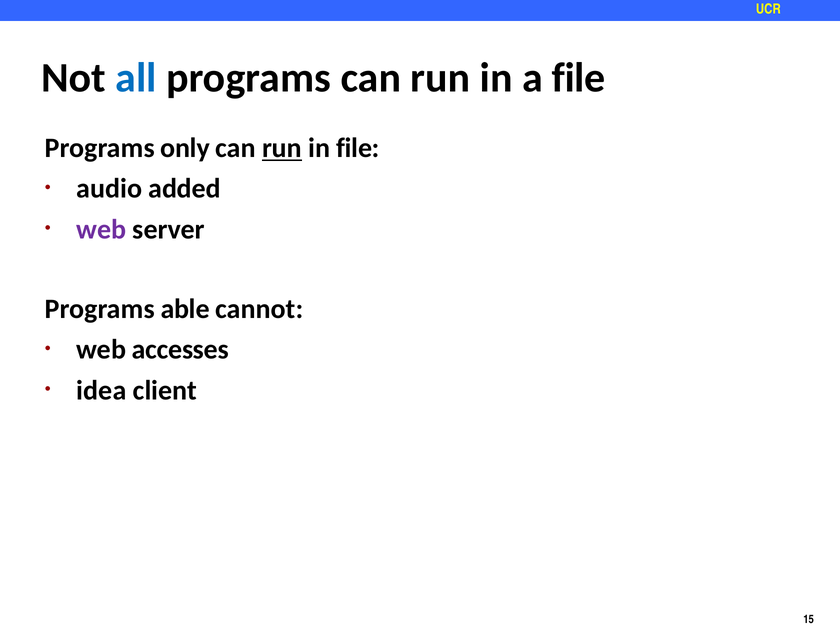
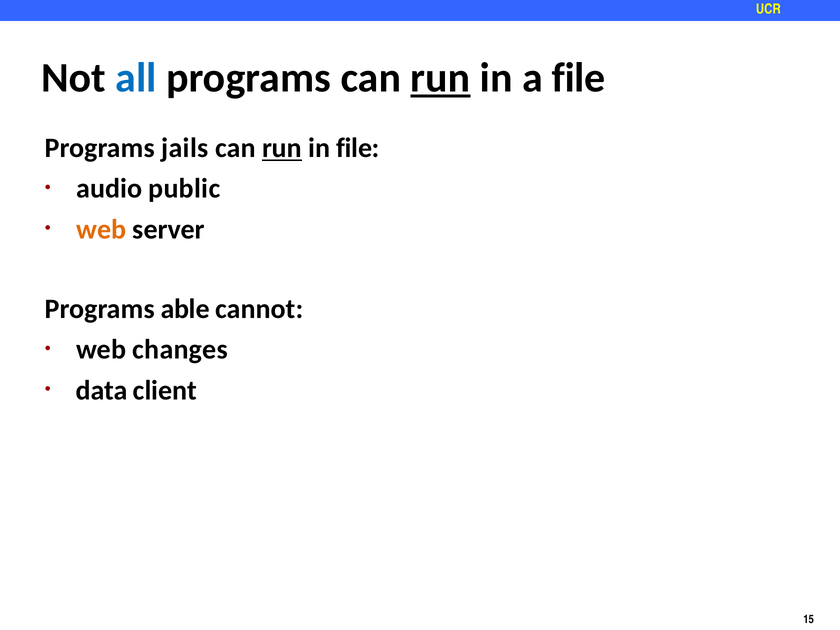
run at (440, 78) underline: none -> present
only: only -> jails
added: added -> public
web at (101, 229) colour: purple -> orange
accesses: accesses -> changes
idea: idea -> data
